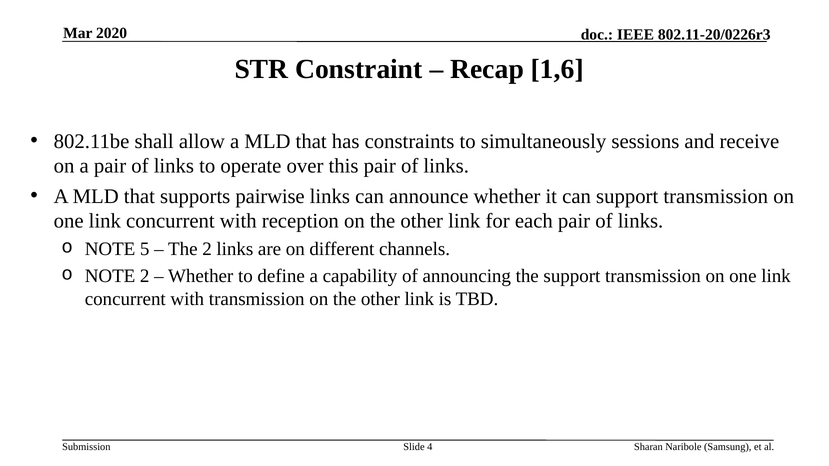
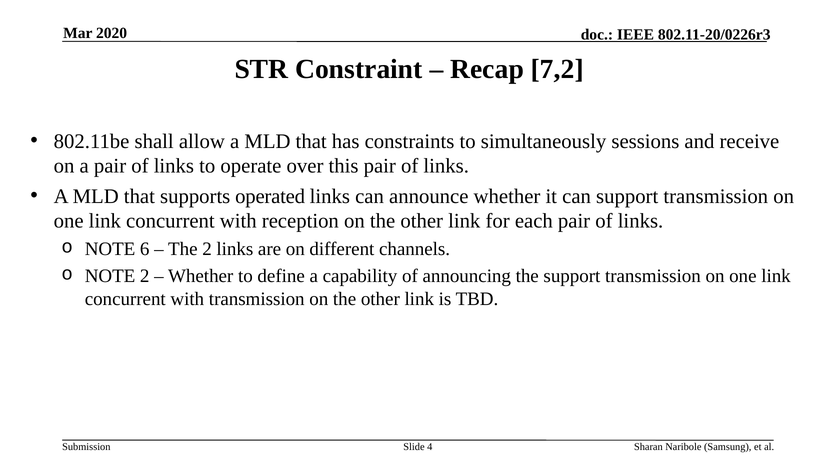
1,6: 1,6 -> 7,2
pairwise: pairwise -> operated
5: 5 -> 6
